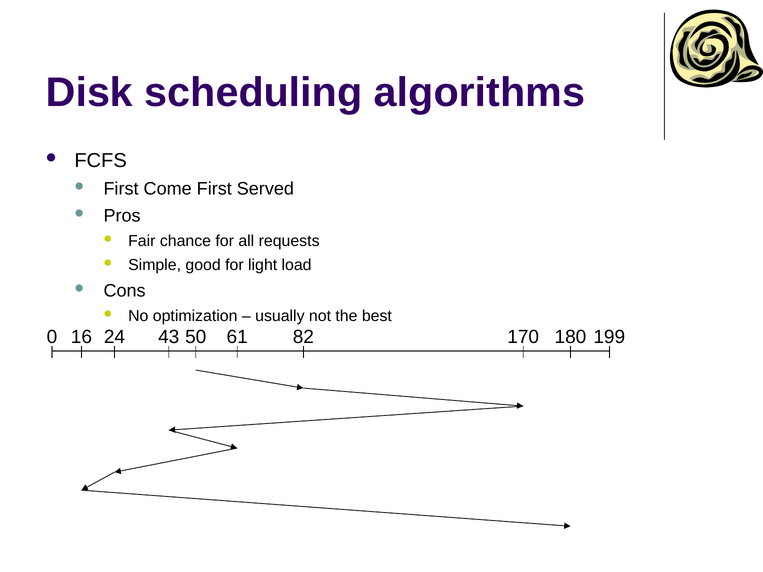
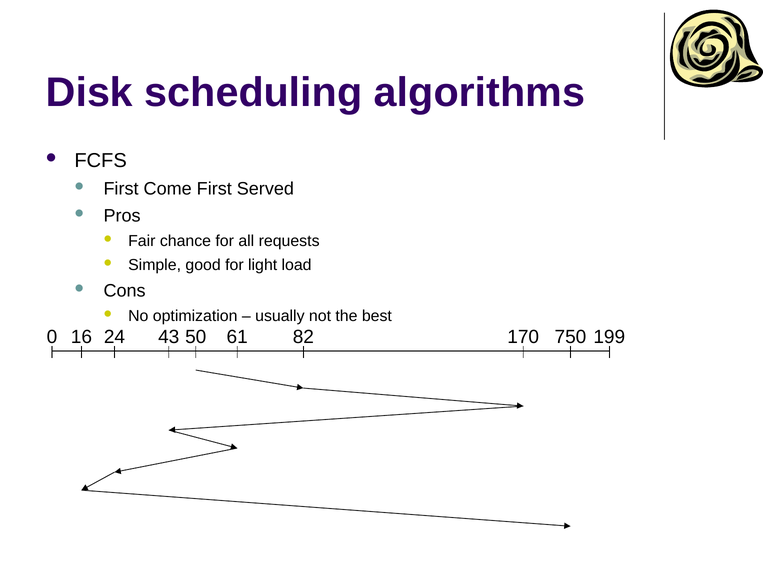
180: 180 -> 750
